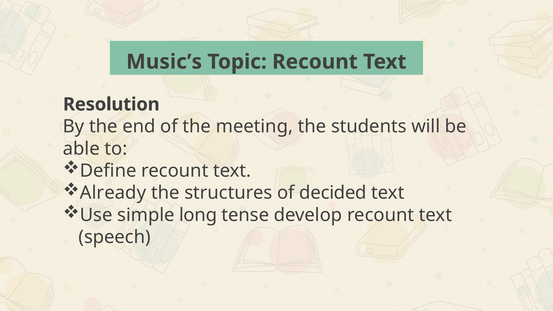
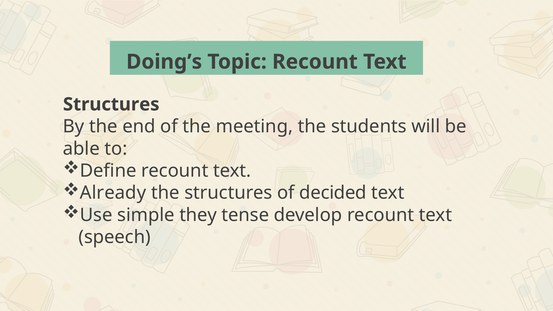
Music’s: Music’s -> Doing’s
Resolution at (111, 104): Resolution -> Structures
long: long -> they
